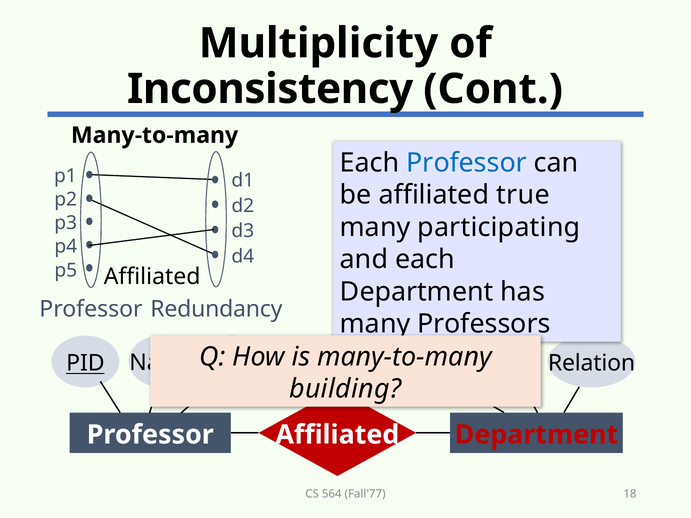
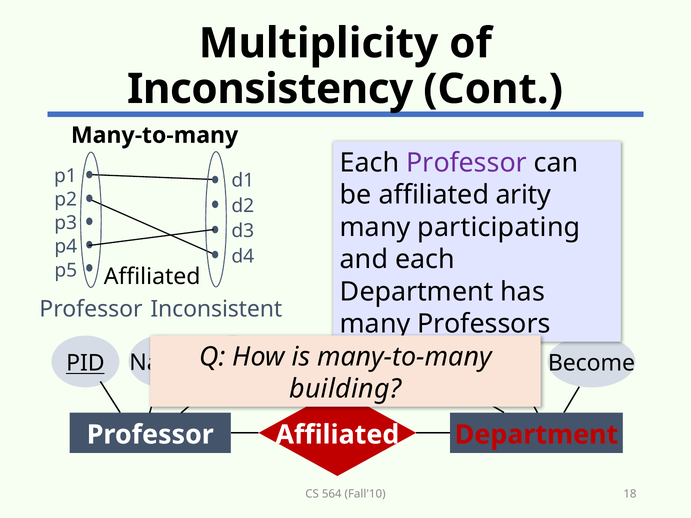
Professor at (467, 163) colour: blue -> purple
true: true -> arity
Redundancy: Redundancy -> Inconsistent
Relation: Relation -> Become
Fall'77: Fall'77 -> Fall'10
